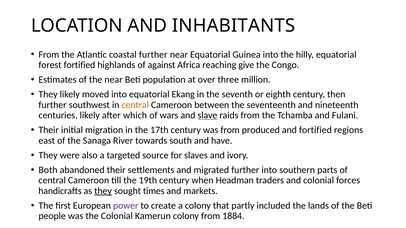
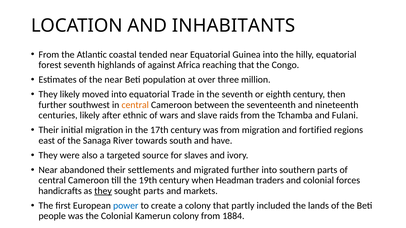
coastal further: further -> tended
forest fortified: fortified -> seventh
reaching give: give -> that
Ekang: Ekang -> Trade
which: which -> ethnic
slave underline: present -> none
from produced: produced -> migration
Both at (48, 170): Both -> Near
sought times: times -> parts
power colour: purple -> blue
